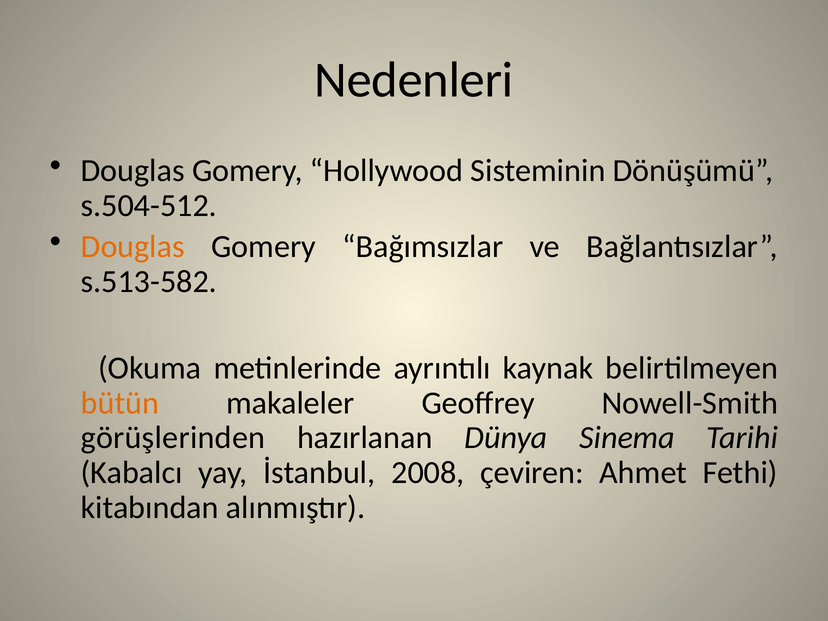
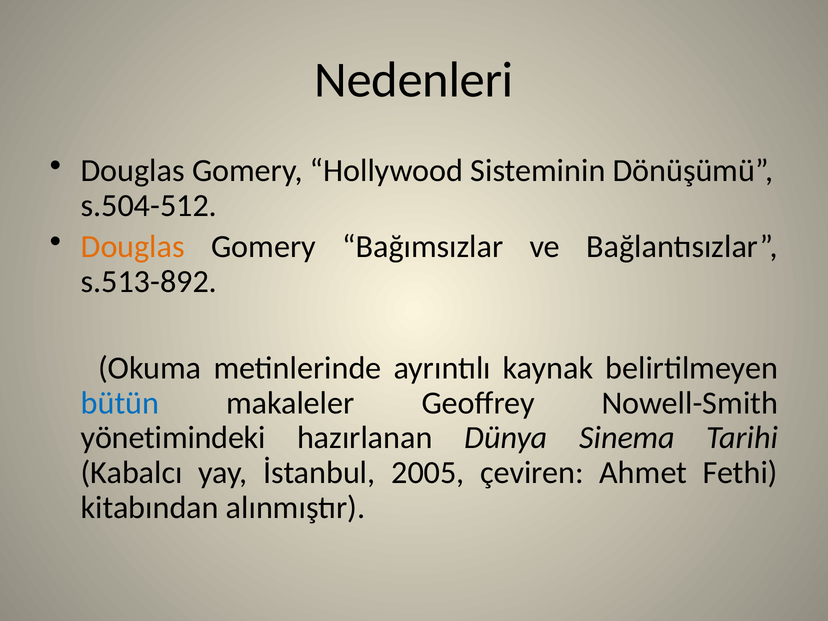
s.513-582: s.513-582 -> s.513-892
bütün colour: orange -> blue
görüşlerinden: görüşlerinden -> yönetimindeki
2008: 2008 -> 2005
